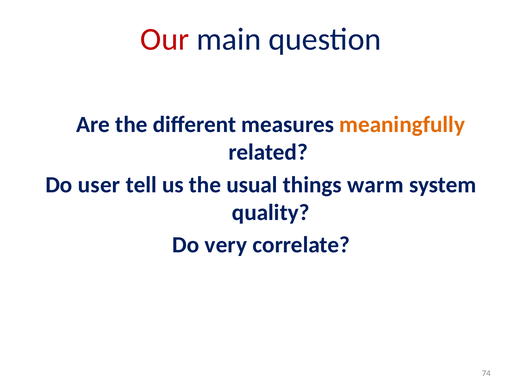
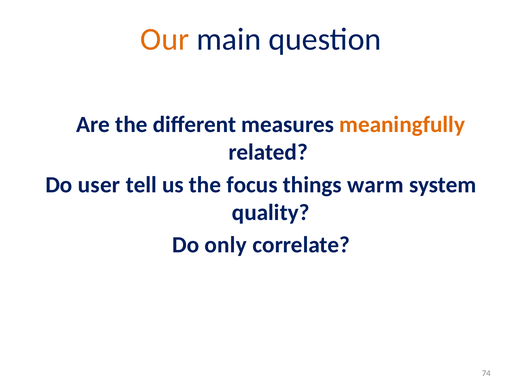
Our colour: red -> orange
usual: usual -> focus
very: very -> only
